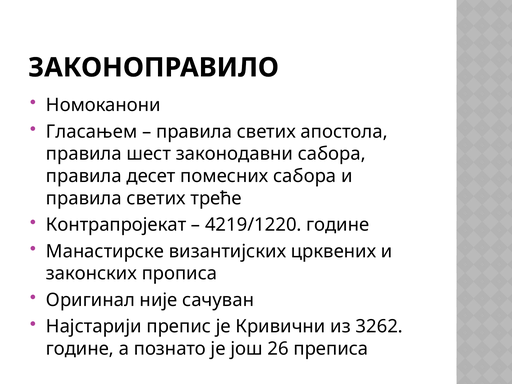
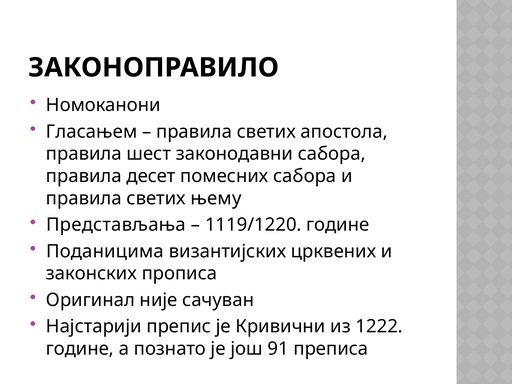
треће: треће -> њему
Контрапројекат: Контрапројекат -> Представљања
4219/1220: 4219/1220 -> 1119/1220
Манастирске: Манастирске -> Поданицима
3262: 3262 -> 1222
26: 26 -> 91
